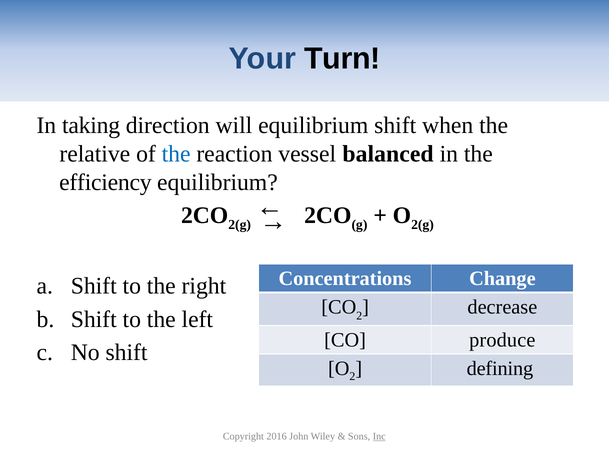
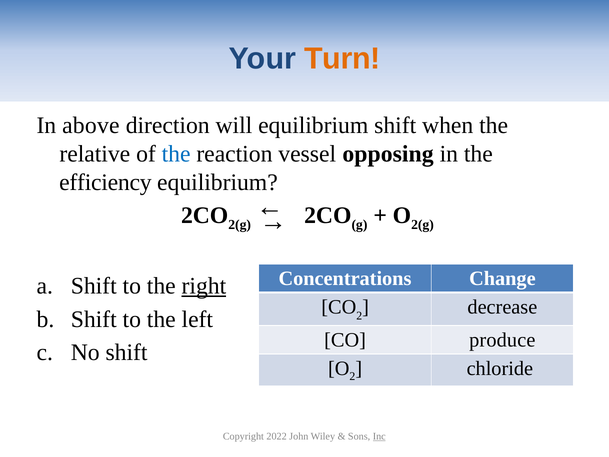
Turn colour: black -> orange
taking: taking -> above
balanced: balanced -> opposing
right underline: none -> present
defining: defining -> chloride
2016: 2016 -> 2022
